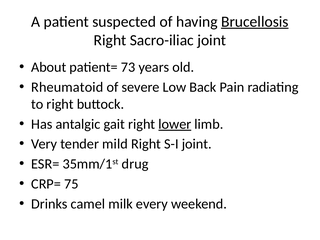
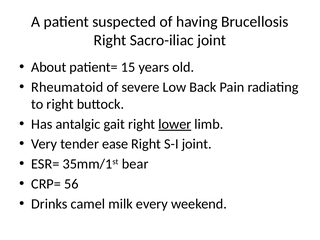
Brucellosis underline: present -> none
73: 73 -> 15
mild: mild -> ease
drug: drug -> bear
75: 75 -> 56
